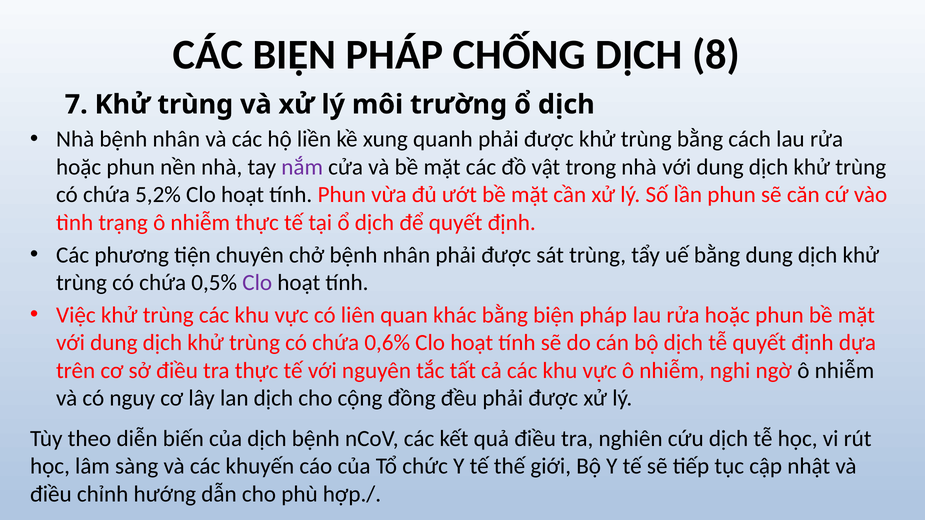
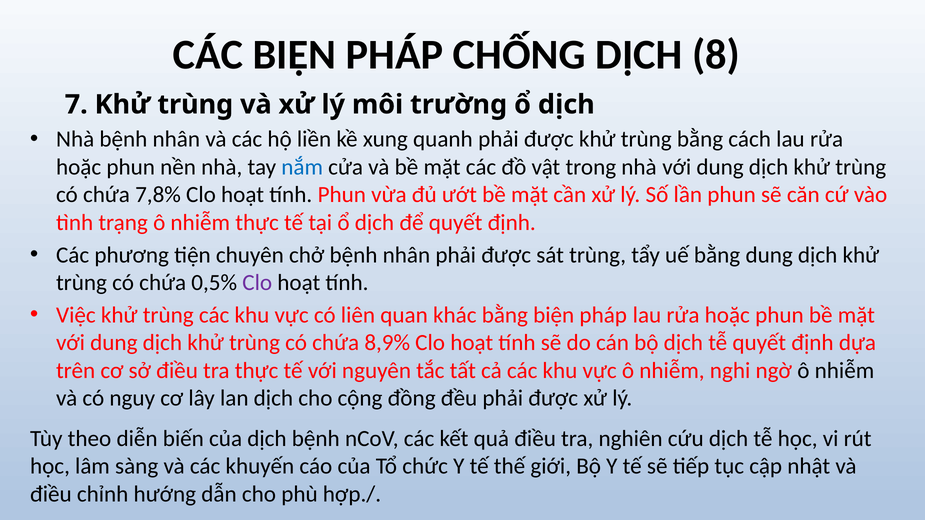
nắm colour: purple -> blue
5,2%: 5,2% -> 7,8%
0,6%: 0,6% -> 8,9%
